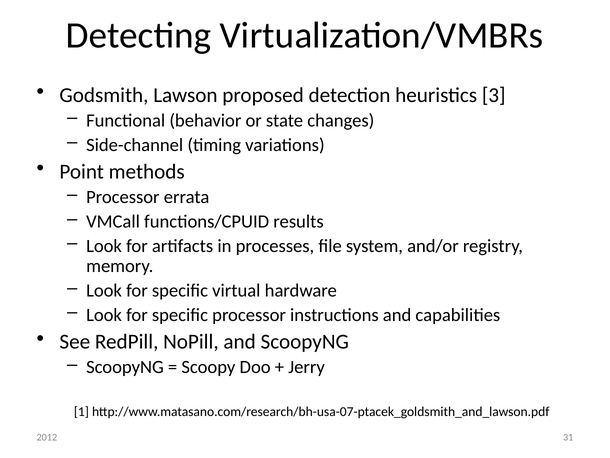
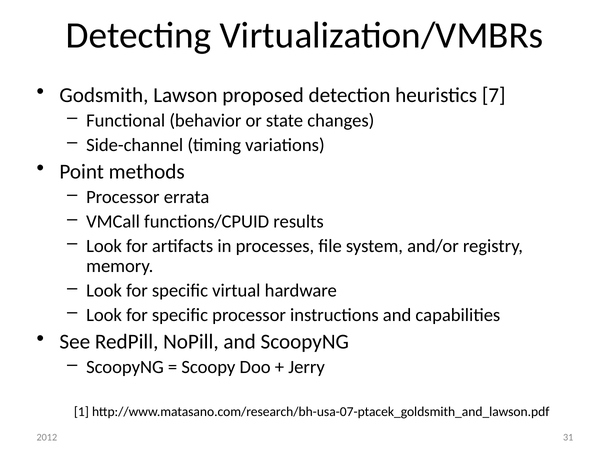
3: 3 -> 7
